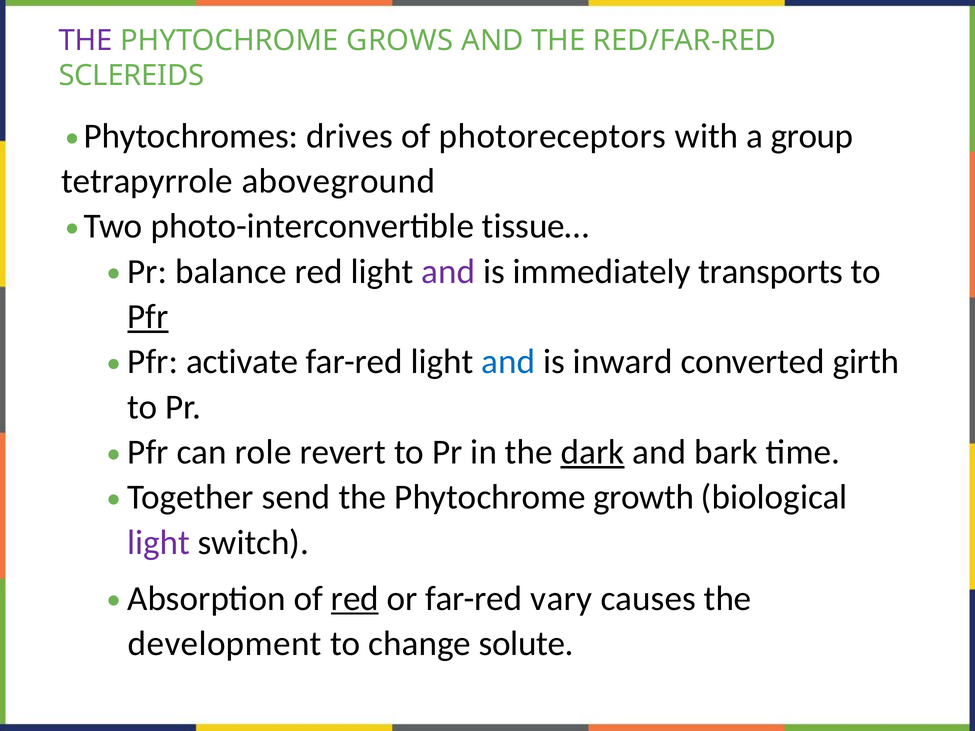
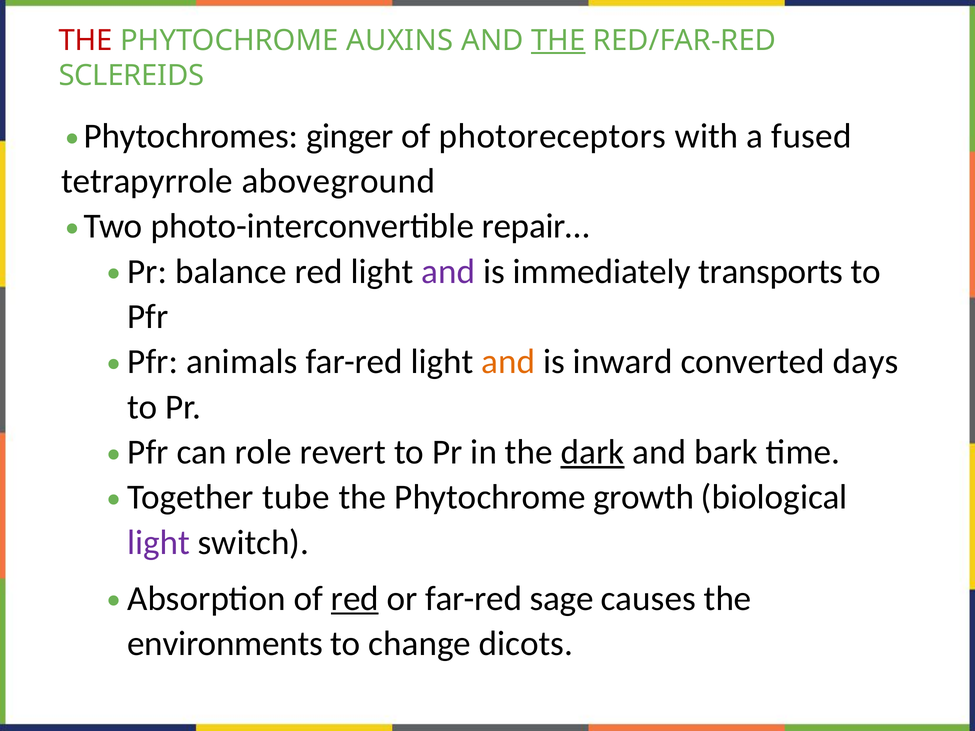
THE at (86, 41) colour: purple -> red
GROWS: GROWS -> AUXINS
THE at (558, 41) underline: none -> present
drives: drives -> ginger
group: group -> fused
tissue…: tissue… -> repair…
Pfr underline: present -> none
activate: activate -> animals
and at (508, 362) colour: blue -> orange
girth: girth -> days
send: send -> tube
vary: vary -> sage
development: development -> environments
solute: solute -> dicots
